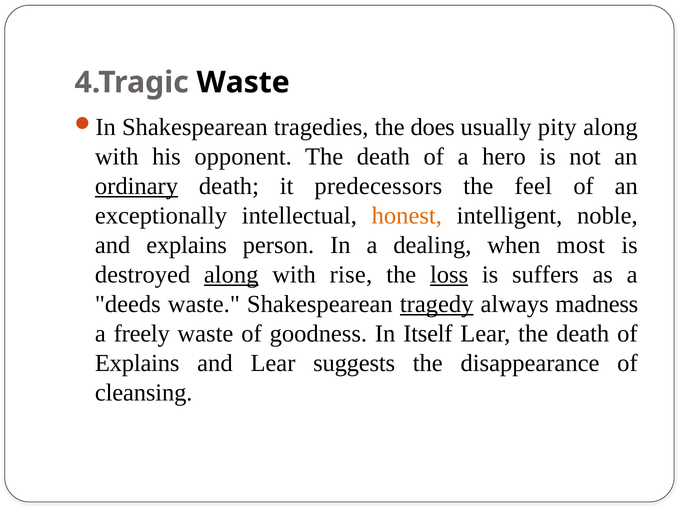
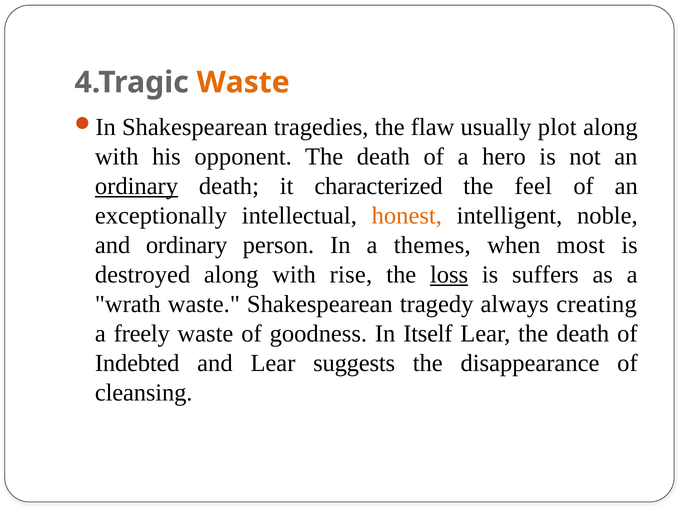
Waste at (243, 82) colour: black -> orange
does: does -> flaw
pity: pity -> plot
predecessors: predecessors -> characterized
and explains: explains -> ordinary
dealing: dealing -> themes
along at (231, 275) underline: present -> none
deeds: deeds -> wrath
tragedy underline: present -> none
madness: madness -> creating
Explains at (137, 363): Explains -> Indebted
